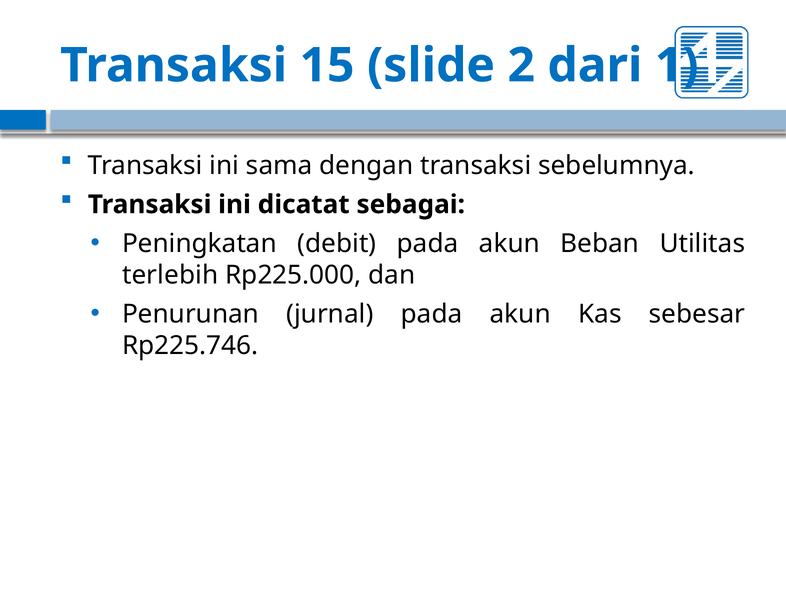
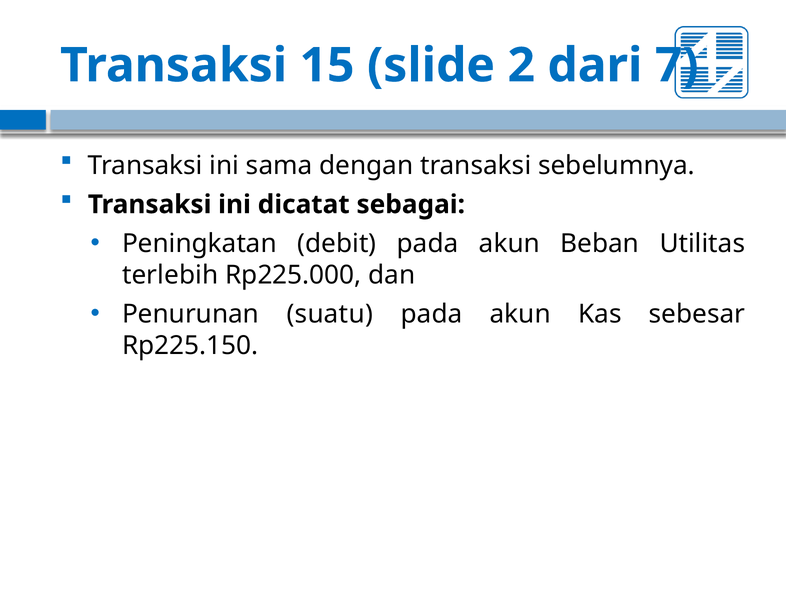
1: 1 -> 7
jurnal: jurnal -> suatu
Rp225.746: Rp225.746 -> Rp225.150
